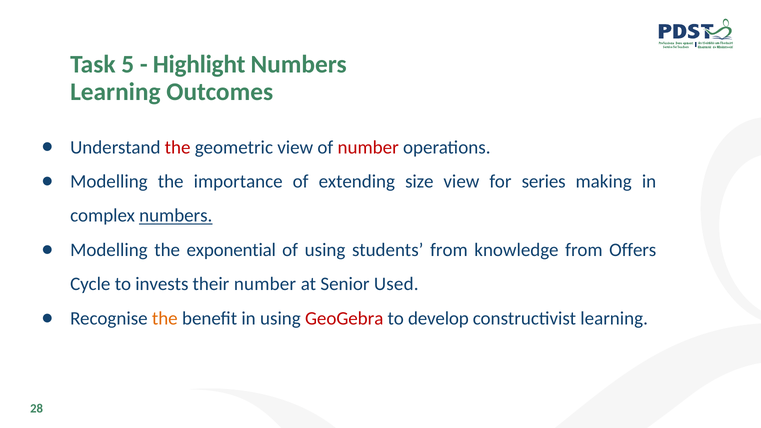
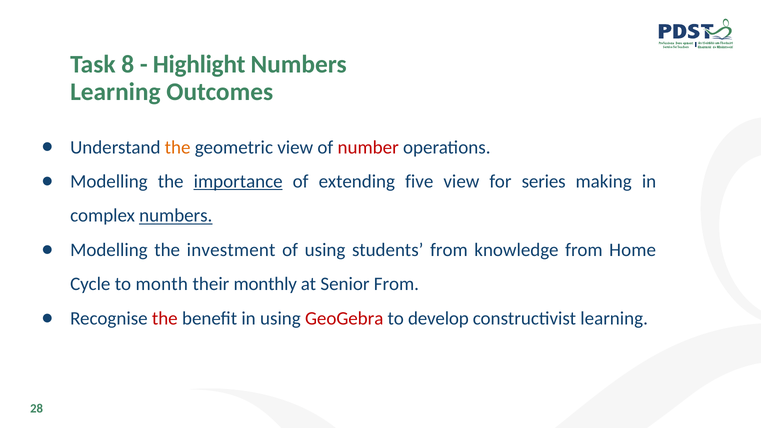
5: 5 -> 8
the at (178, 147) colour: red -> orange
importance underline: none -> present
size: size -> five
exponential: exponential -> investment
Offers: Offers -> Home
invests: invests -> month
their number: number -> monthly
Senior Used: Used -> From
the at (165, 318) colour: orange -> red
